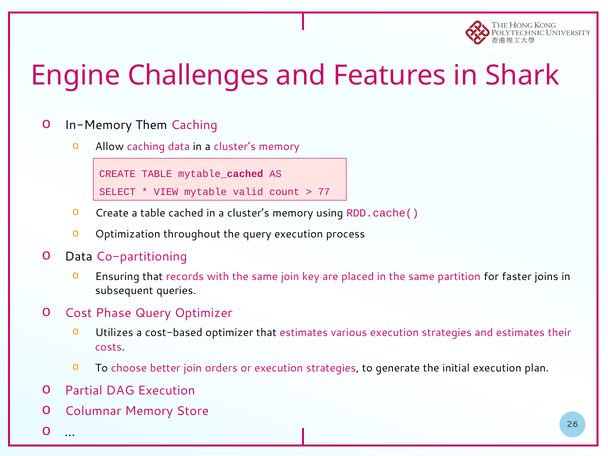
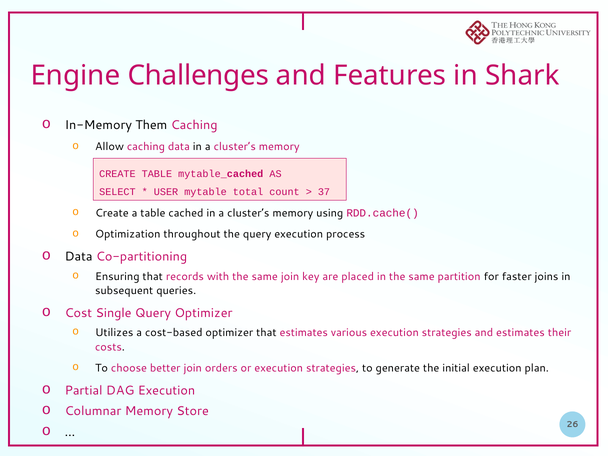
VIEW: VIEW -> USER
valid: valid -> total
77: 77 -> 37
Phase: Phase -> Single
